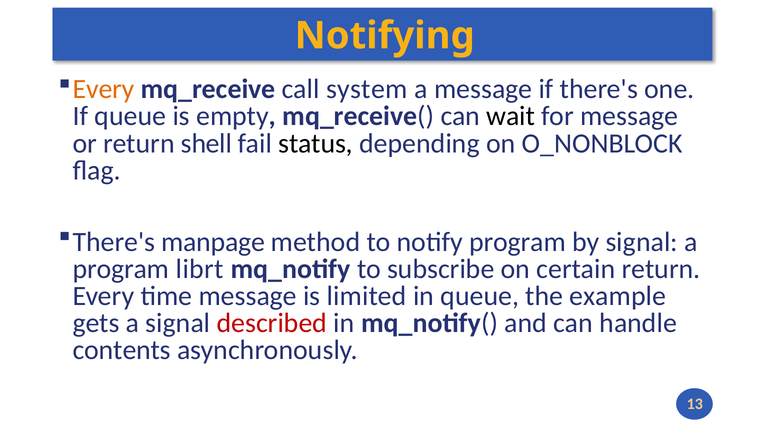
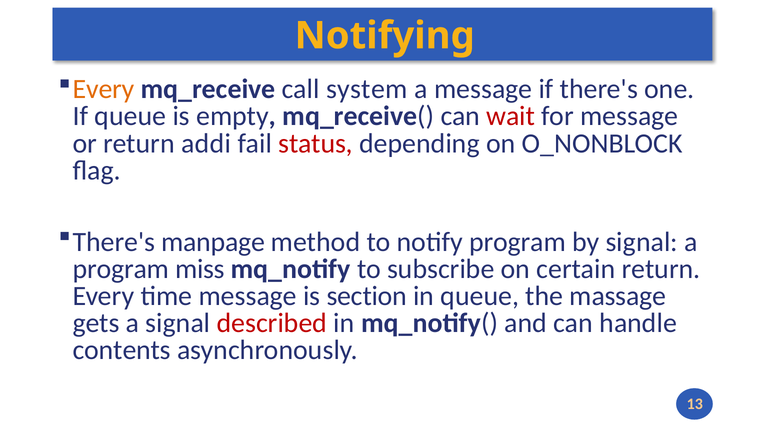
wait colour: black -> red
shell: shell -> addi
status colour: black -> red
librt: librt -> miss
limited: limited -> section
example: example -> massage
